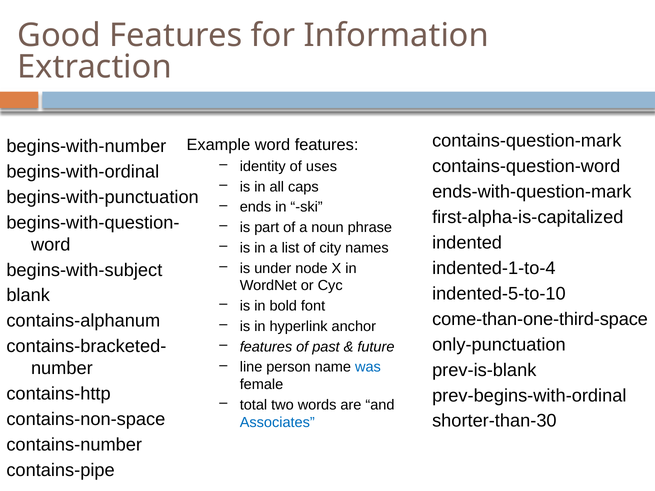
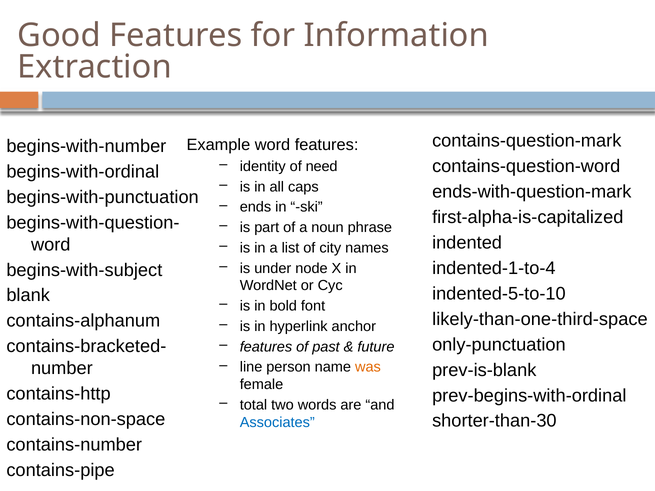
uses: uses -> need
come-than-one-third-space: come-than-one-third-space -> likely-than-one-third-space
was colour: blue -> orange
